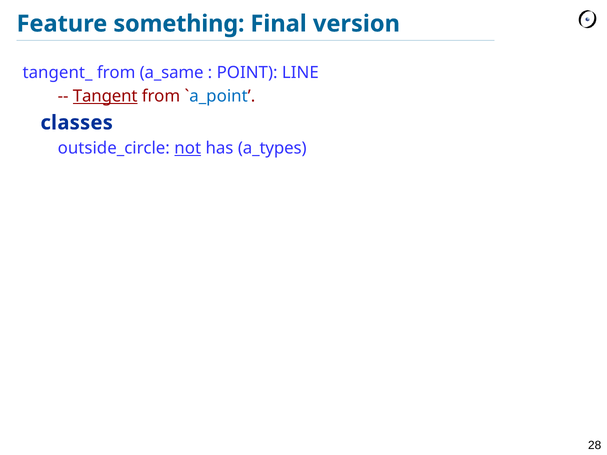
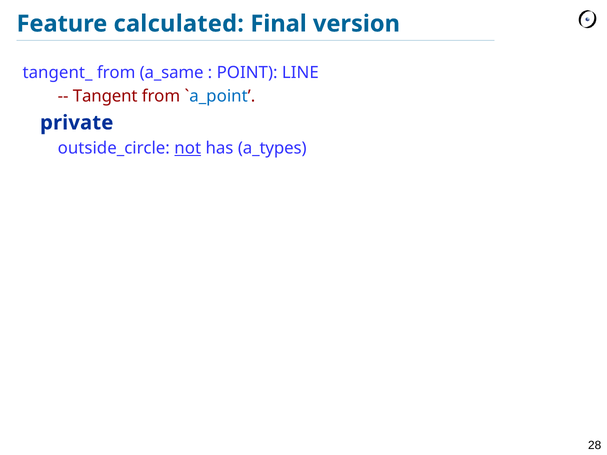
something: something -> calculated
Tangent underline: present -> none
classes: classes -> private
